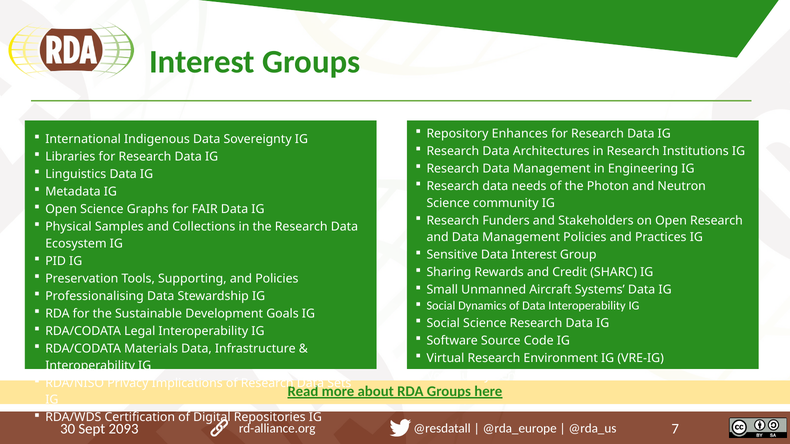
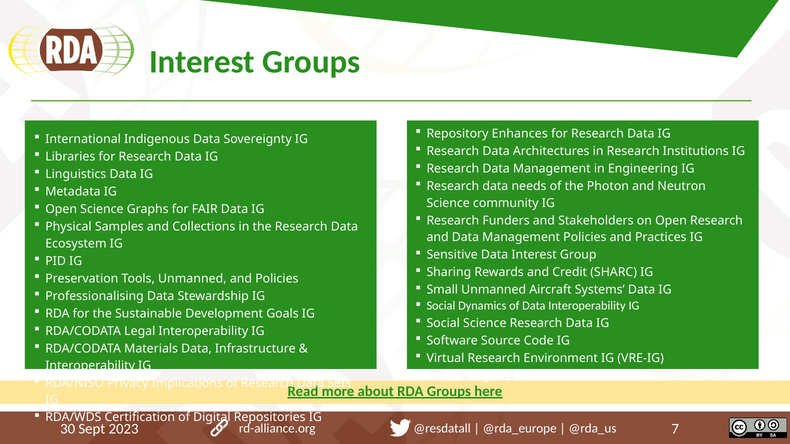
Tools Supporting: Supporting -> Unmanned
2093: 2093 -> 2023
